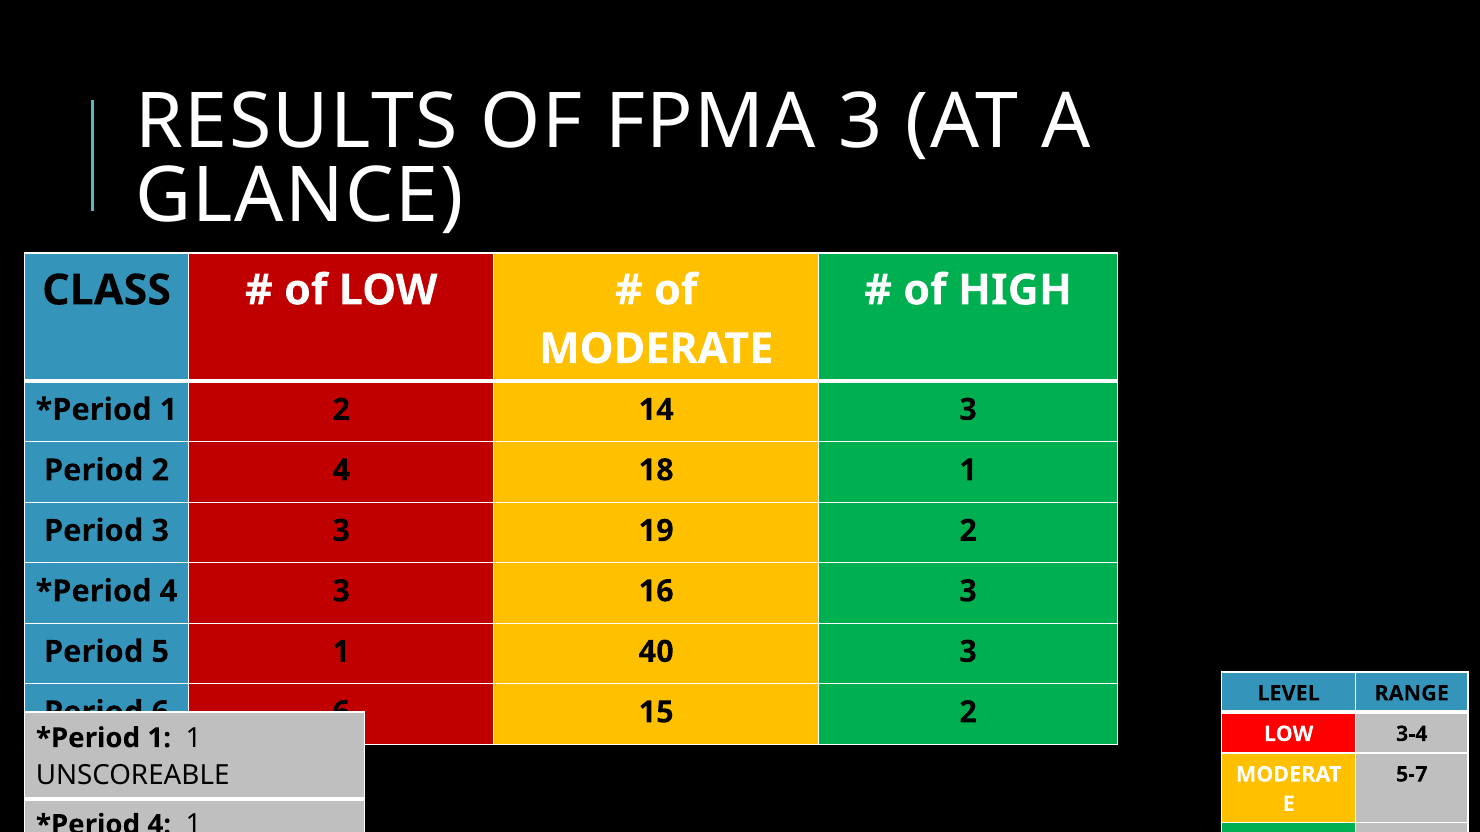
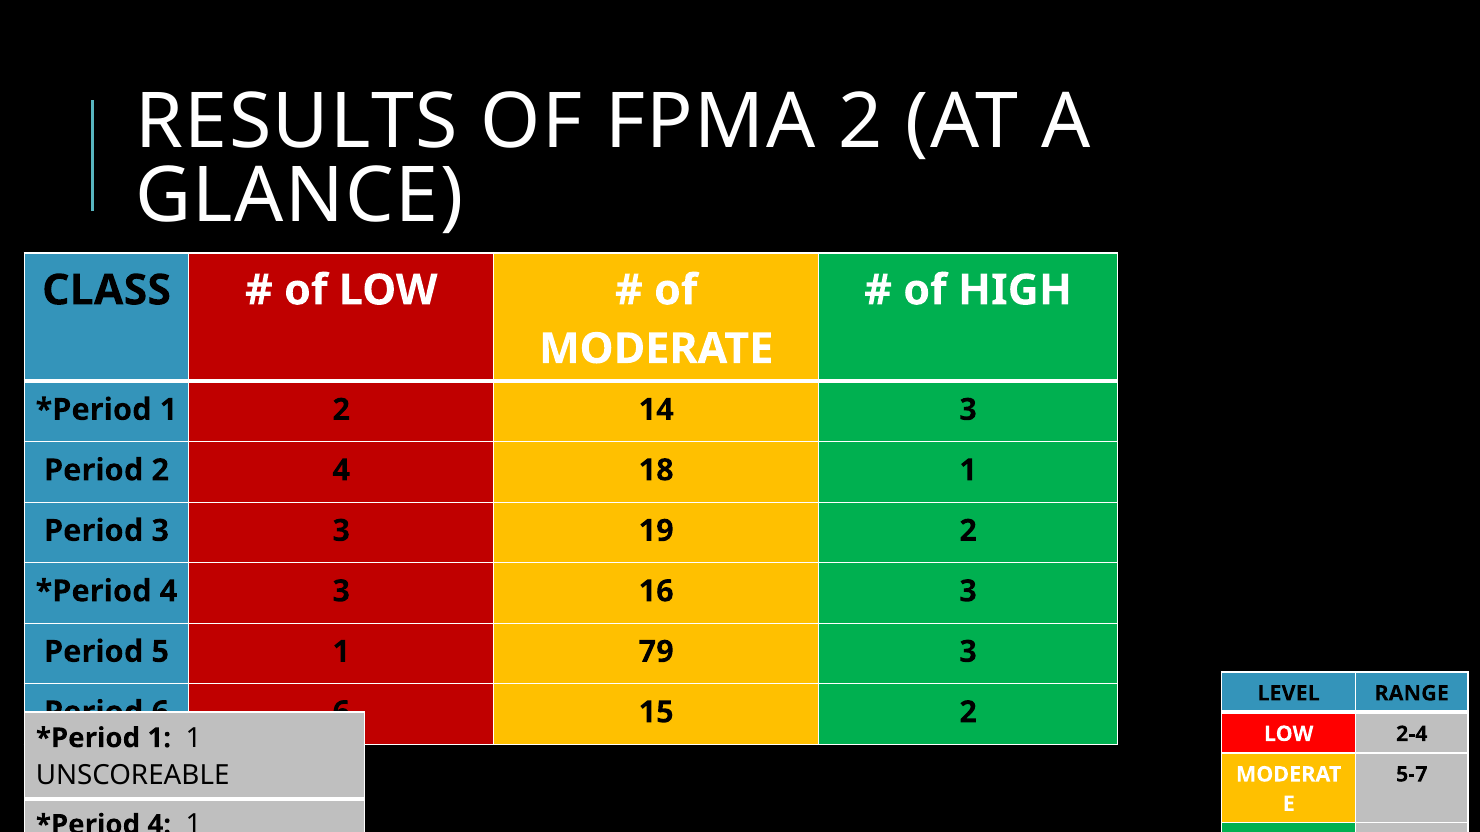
FPMA 3: 3 -> 2
40: 40 -> 79
3-4: 3-4 -> 2-4
